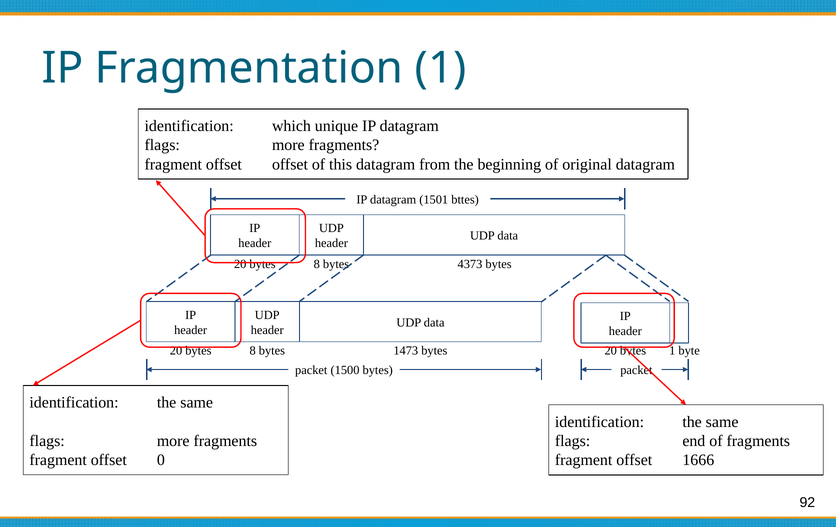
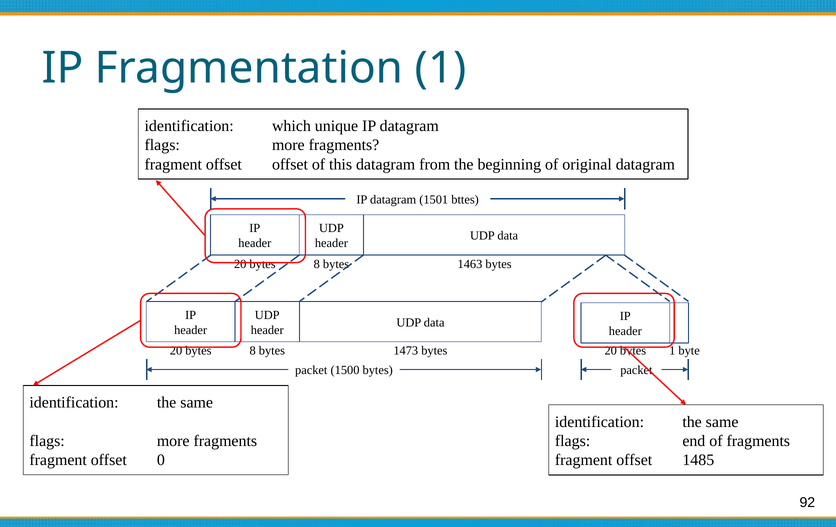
4373: 4373 -> 1463
1666: 1666 -> 1485
